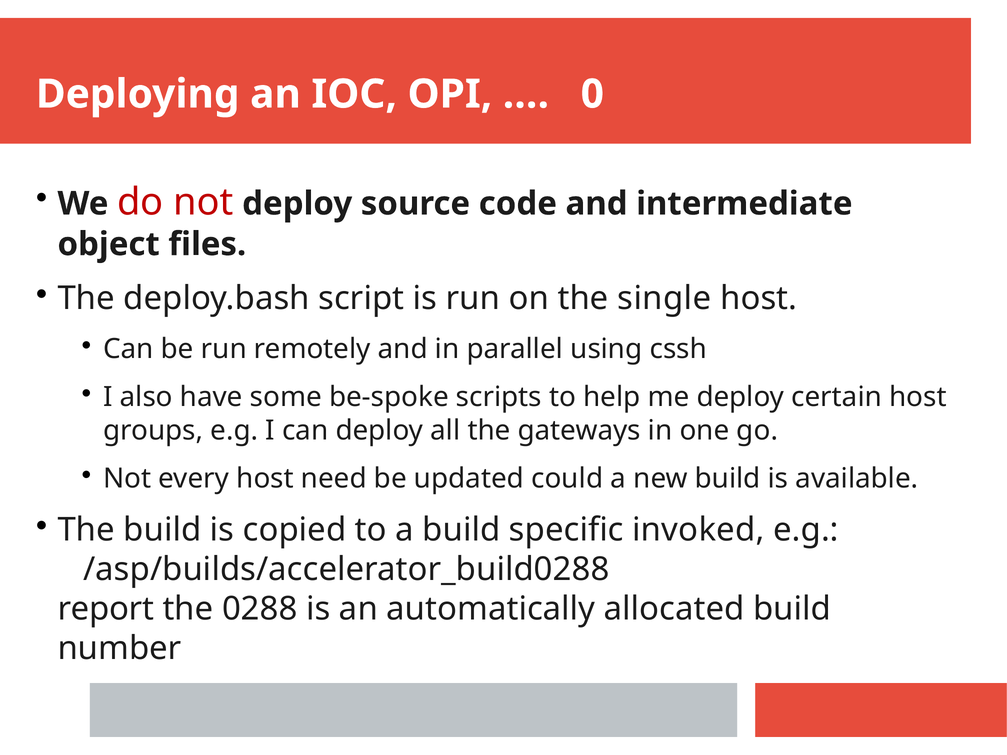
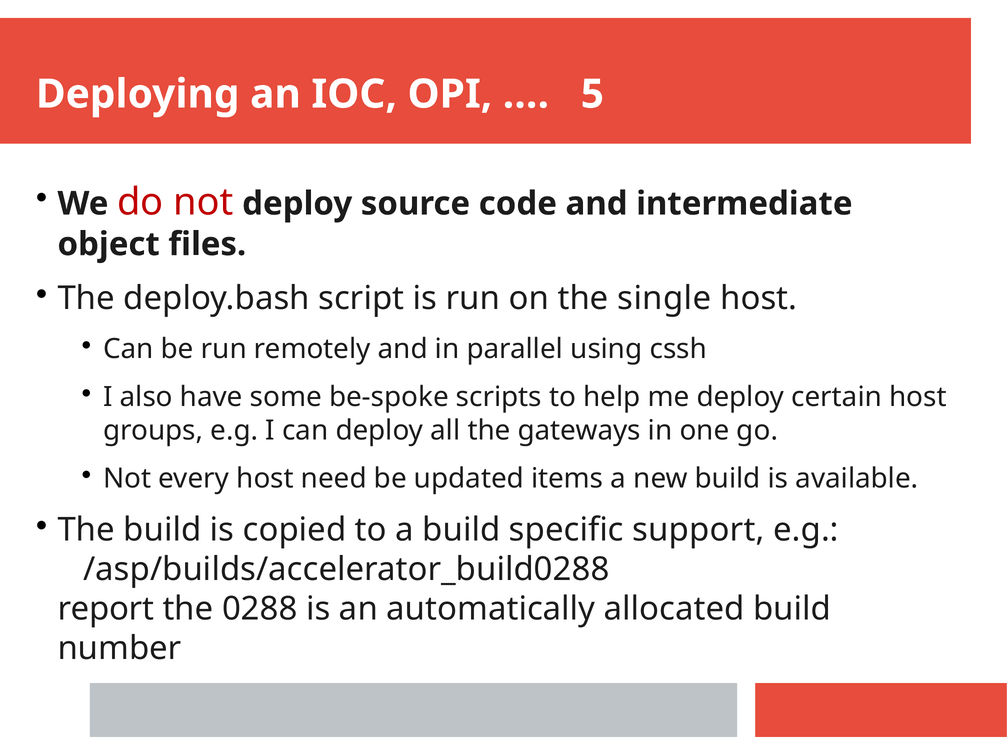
0: 0 -> 5
could: could -> items
invoked: invoked -> support
